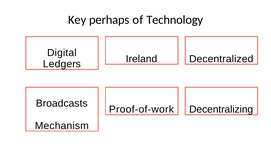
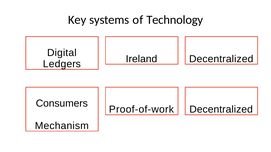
perhaps: perhaps -> systems
Broadcasts: Broadcasts -> Consumers
Proof-of-work Decentralizing: Decentralizing -> Decentralized
